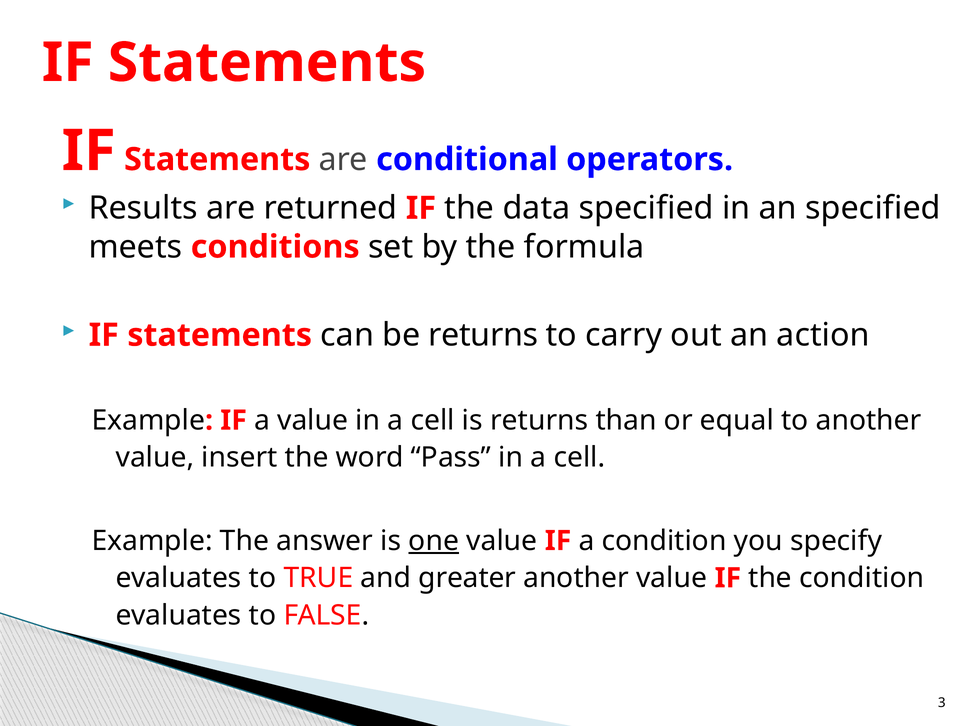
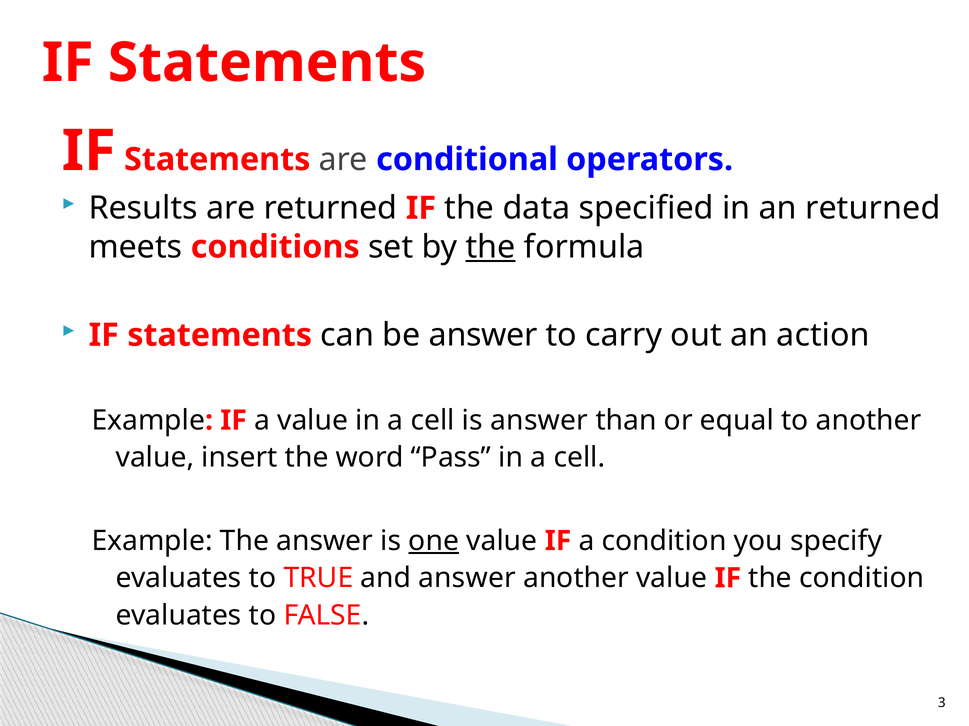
an specified: specified -> returned
the at (491, 247) underline: none -> present
be returns: returns -> answer
is returns: returns -> answer
and greater: greater -> answer
